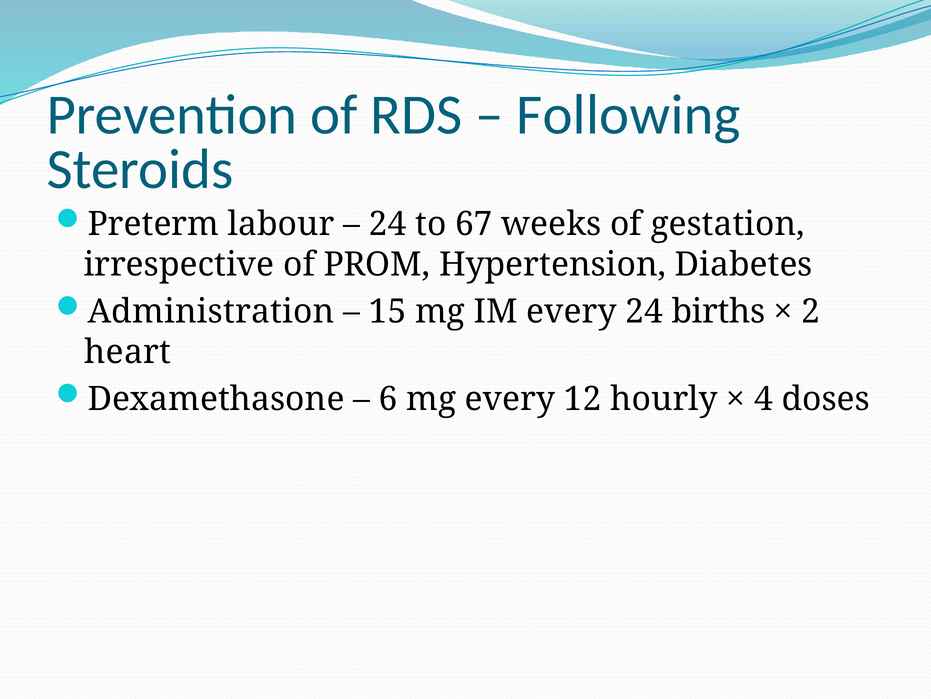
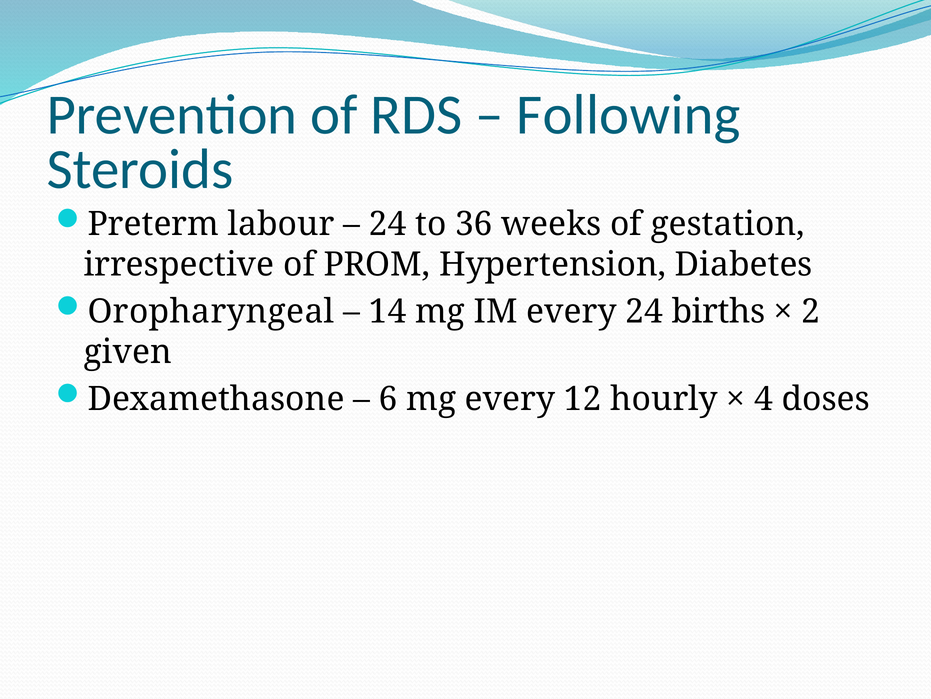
67: 67 -> 36
Administration: Administration -> Oropharyngeal
15: 15 -> 14
heart: heart -> given
